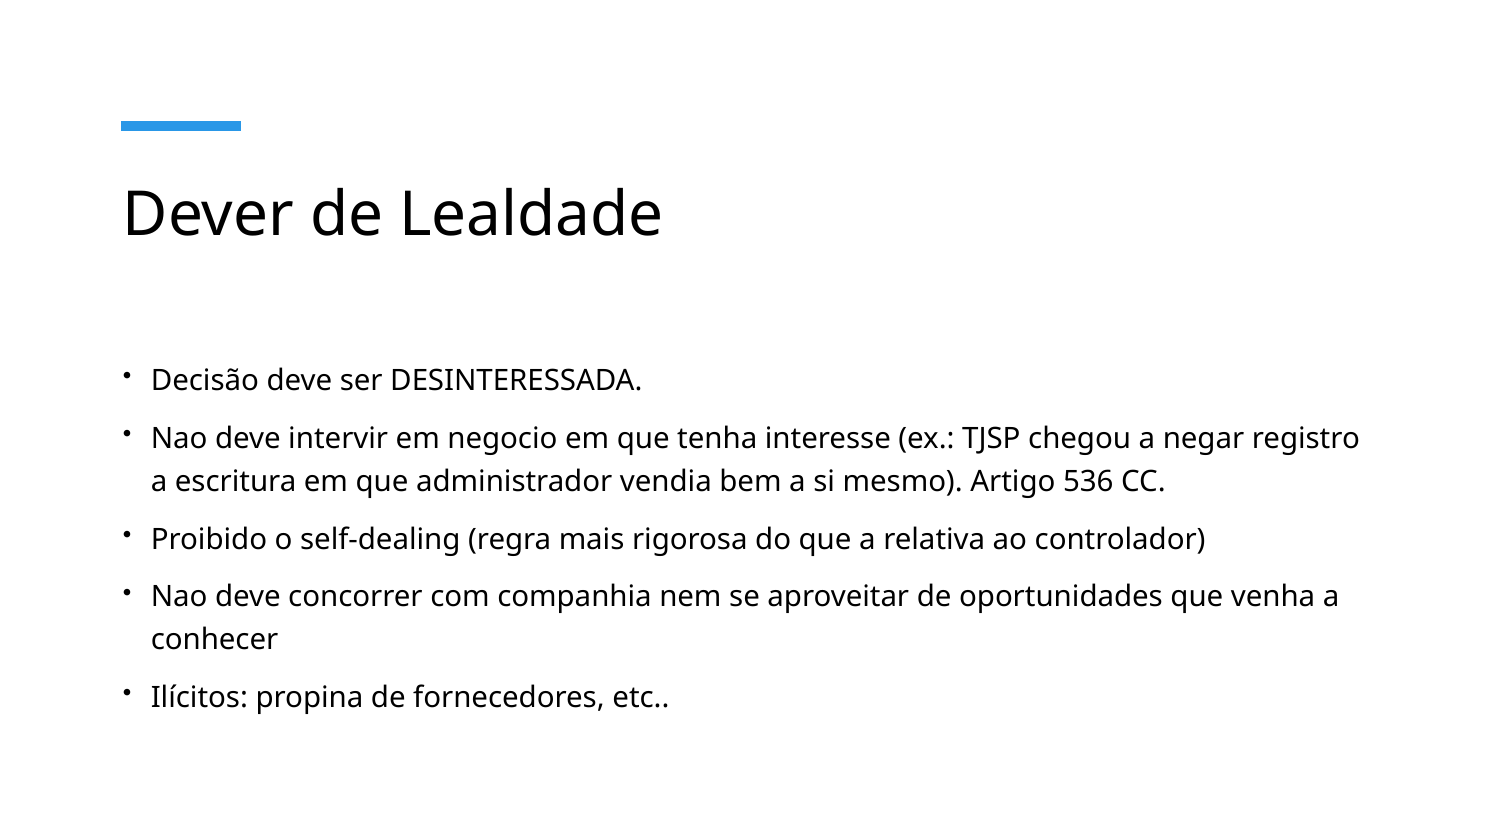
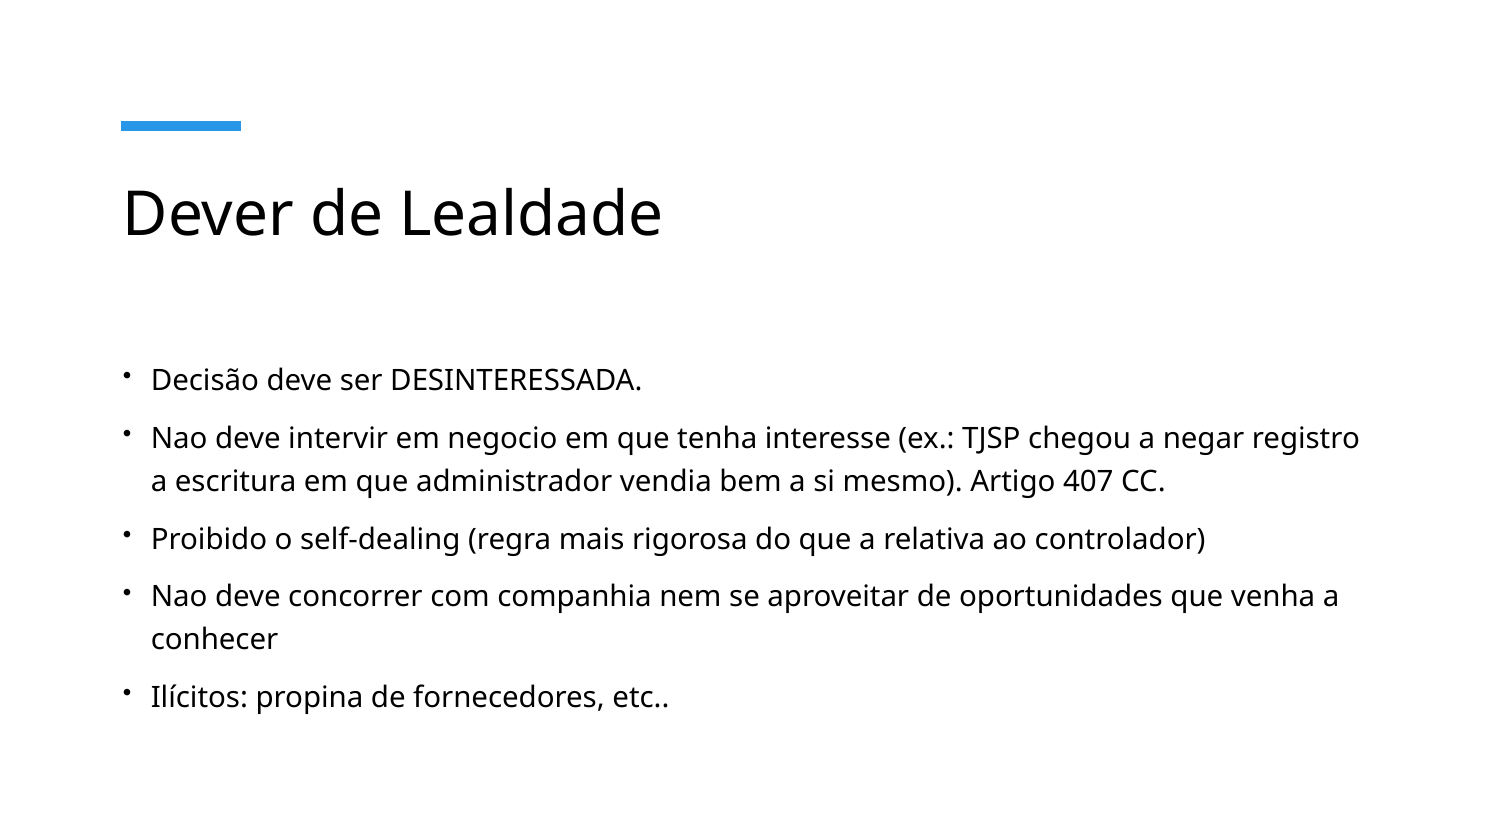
536: 536 -> 407
